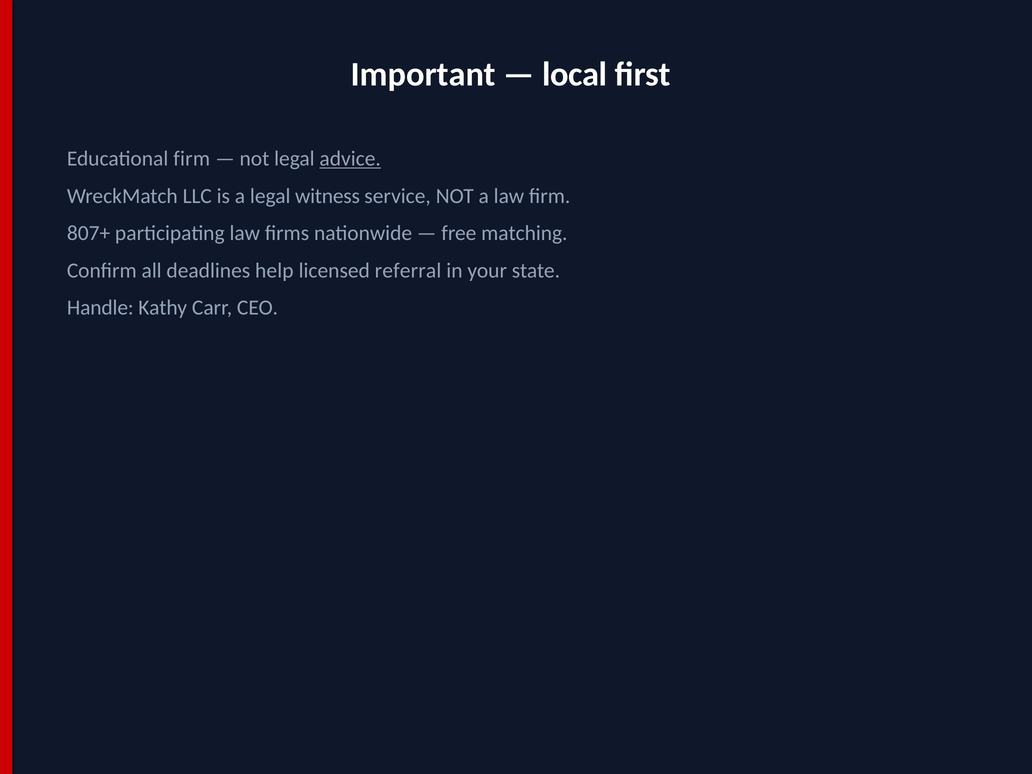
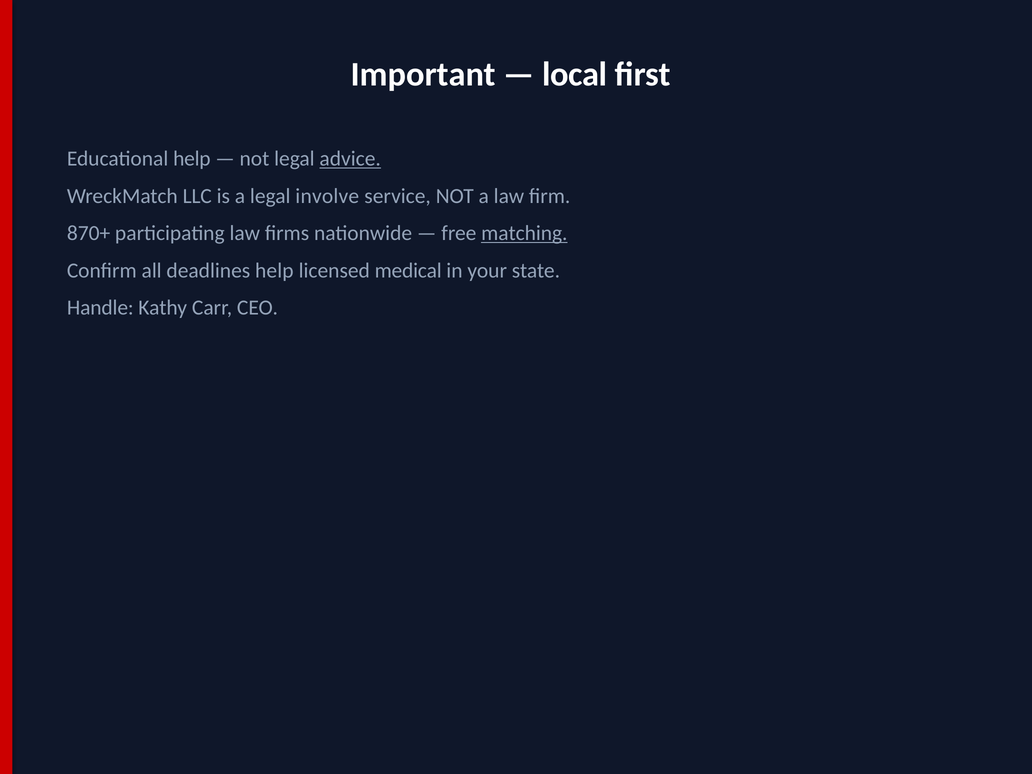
Educational firm: firm -> help
witness: witness -> involve
807+: 807+ -> 870+
matching underline: none -> present
referral: referral -> medical
